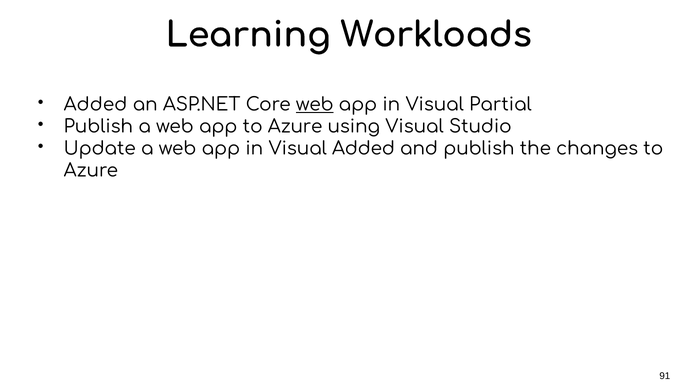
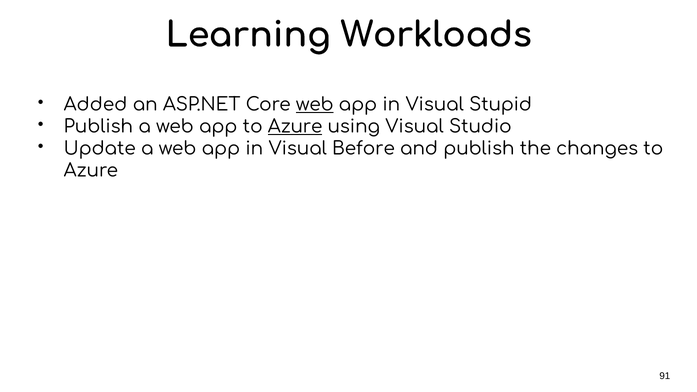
Partial: Partial -> Stupid
Azure at (295, 127) underline: none -> present
Visual Added: Added -> Before
